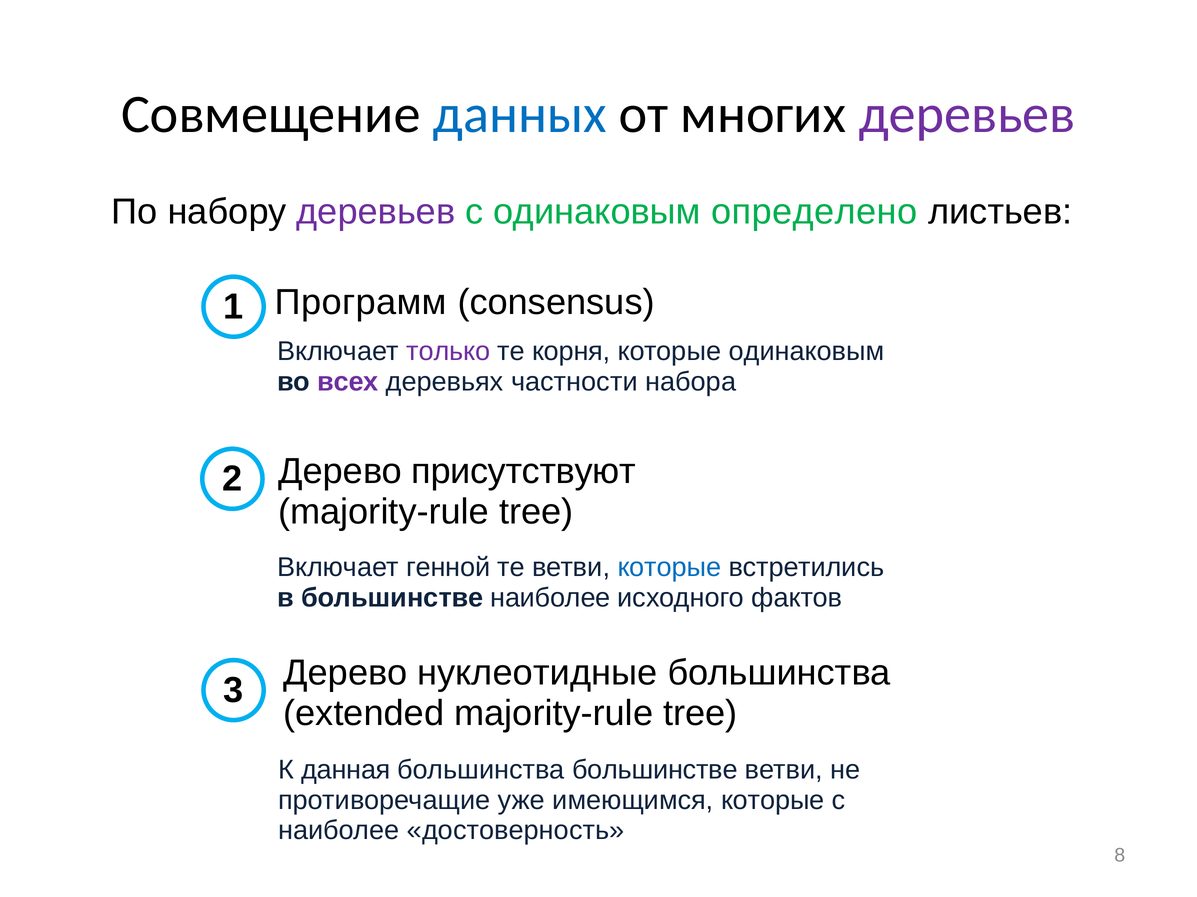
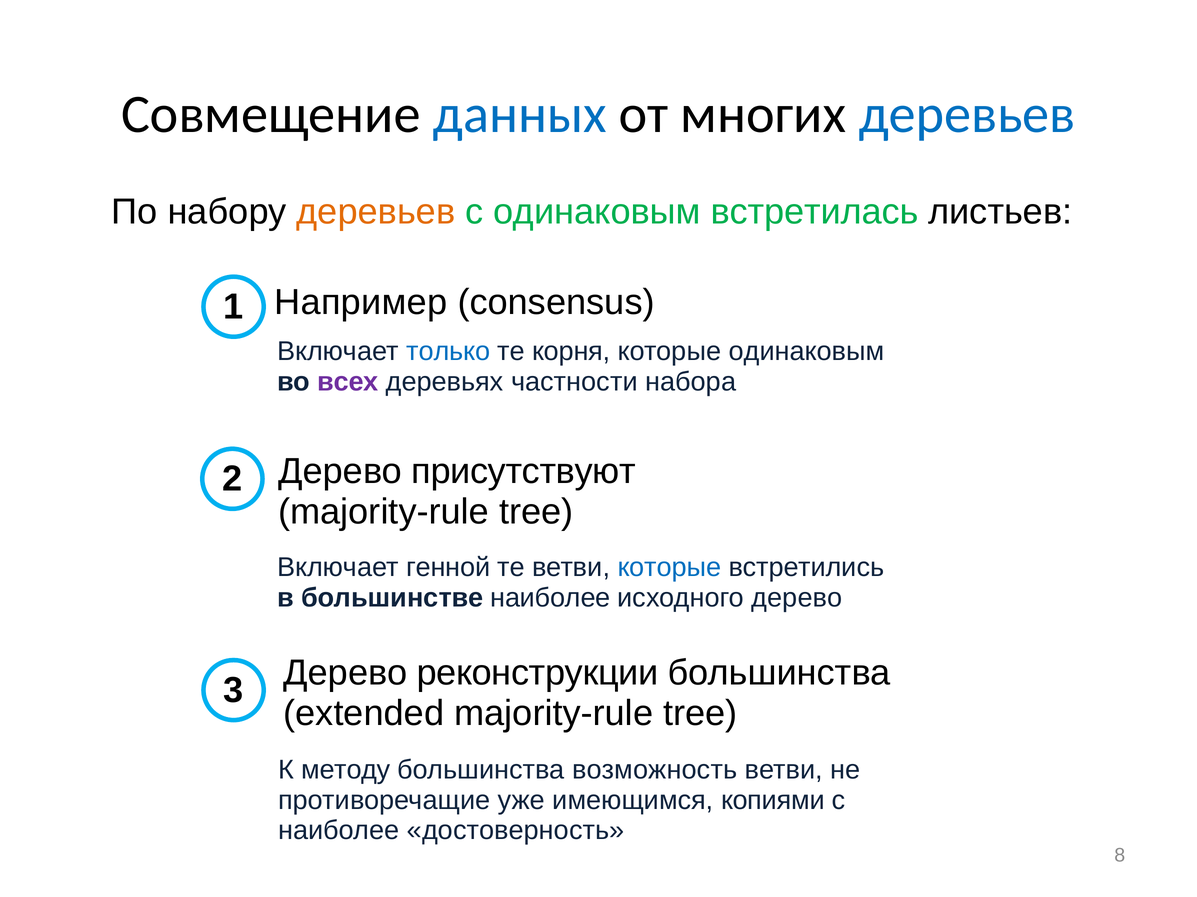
деревьев at (967, 115) colour: purple -> blue
деревьев at (376, 212) colour: purple -> orange
определено: определено -> встретилась
Программ: Программ -> Например
только colour: purple -> blue
исходного фактов: фактов -> дерево
нуклеотидные: нуклеотидные -> реконструкции
данная: данная -> методу
большинства большинстве: большинстве -> возможность
имеющимся которые: которые -> копиями
